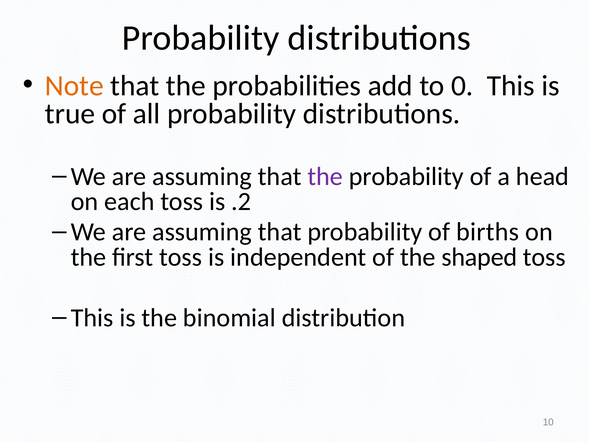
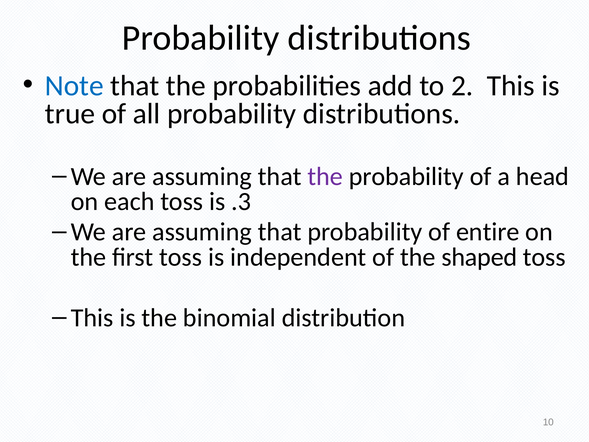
Note colour: orange -> blue
0: 0 -> 2
.2: .2 -> .3
births: births -> entire
